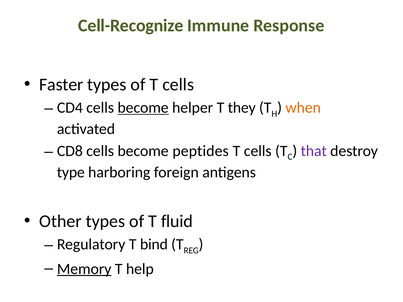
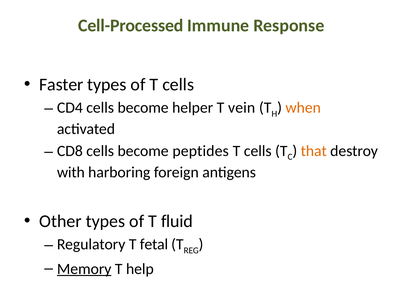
Cell-Recognize: Cell-Recognize -> Cell-Processed
become at (143, 108) underline: present -> none
they: they -> vein
that colour: purple -> orange
type: type -> with
bind: bind -> fetal
